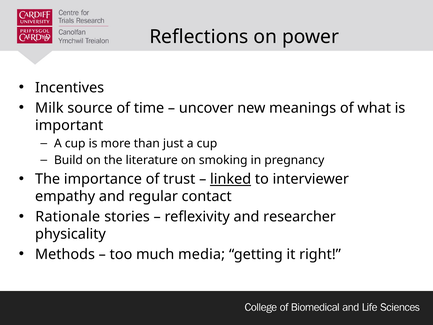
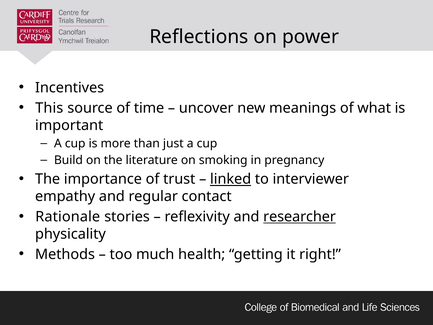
Milk: Milk -> This
researcher underline: none -> present
media: media -> health
